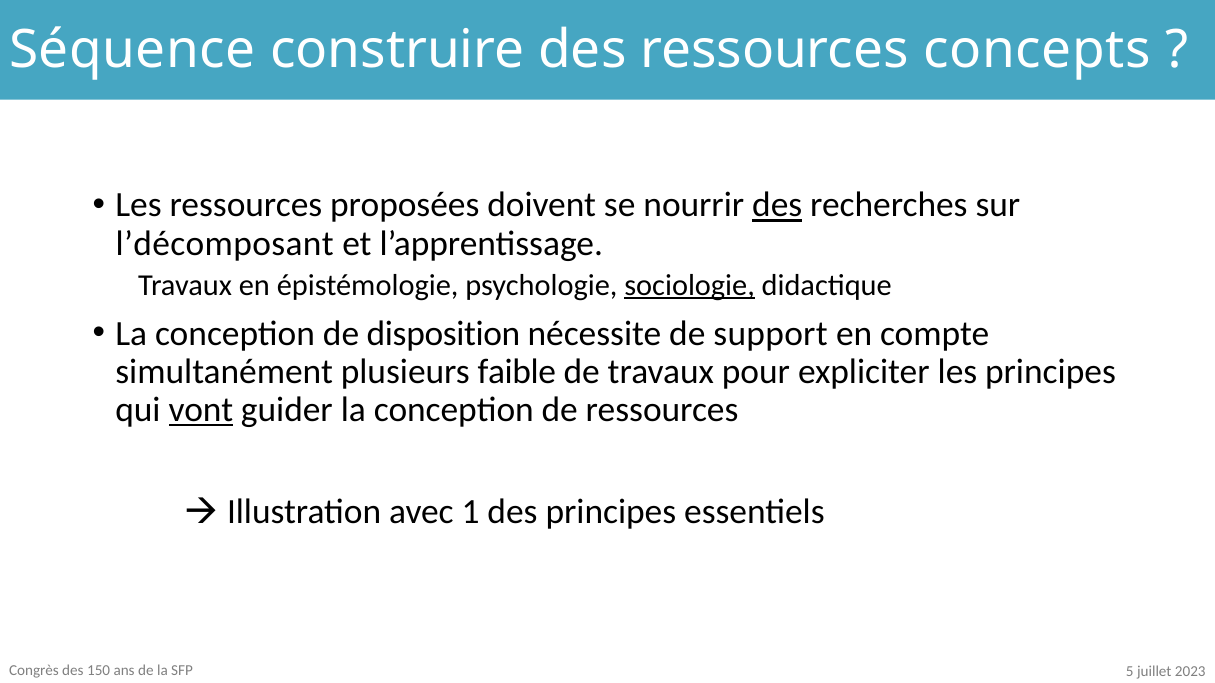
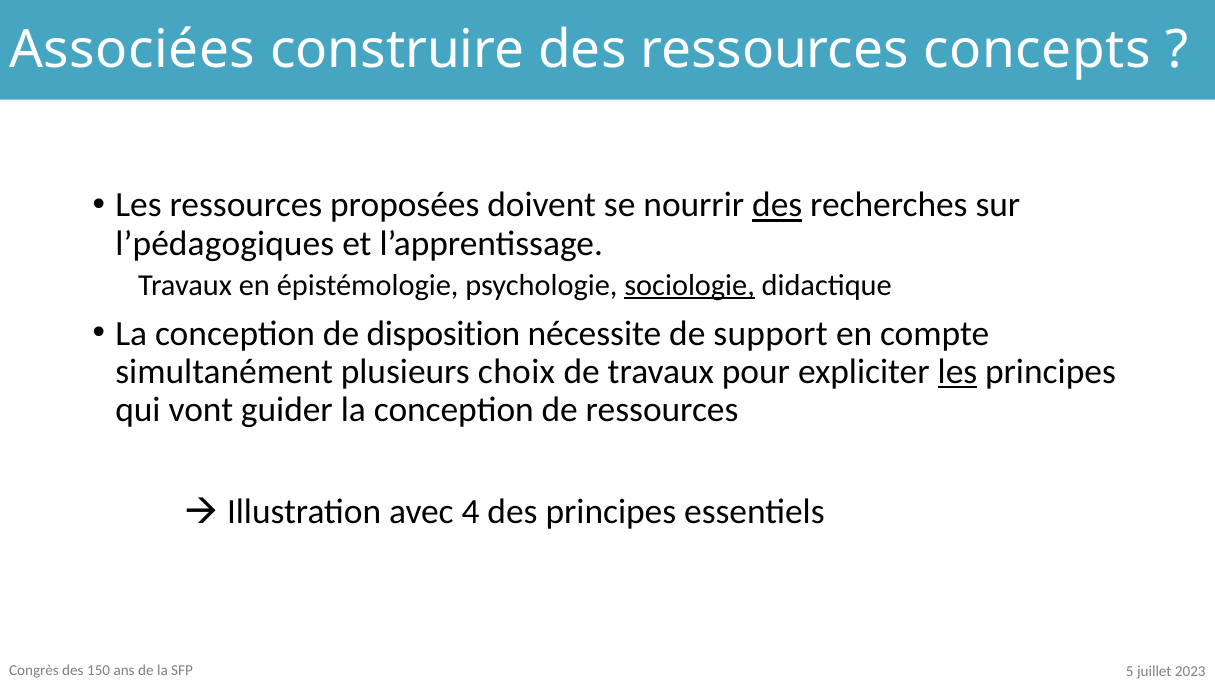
Séquence: Séquence -> Associées
l’décomposant: l’décomposant -> l’pédagogiques
faible: faible -> choix
les at (957, 372) underline: none -> present
vont underline: present -> none
1: 1 -> 4
